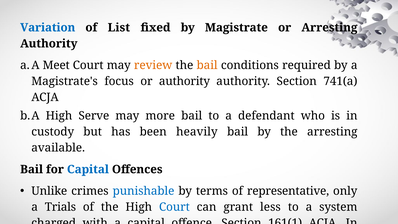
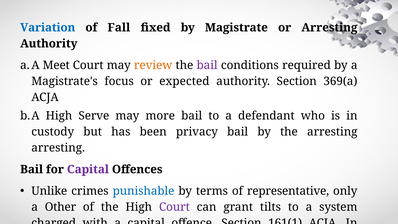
List: List -> Fall
bail at (207, 65) colour: orange -> purple
or authority: authority -> expected
741(a: 741(a -> 369(a
heavily: heavily -> privacy
available at (58, 148): available -> arresting
Capital at (88, 169) colour: blue -> purple
Trials: Trials -> Other
Court at (174, 207) colour: blue -> purple
less: less -> tilts
